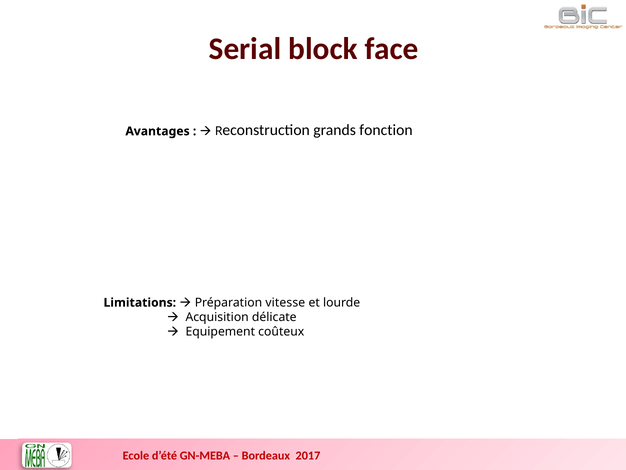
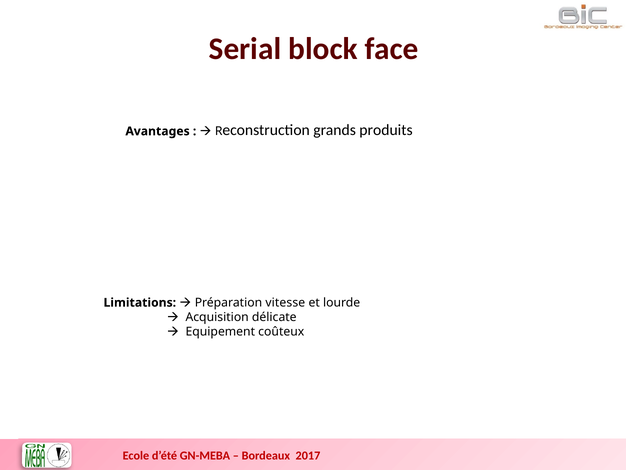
fonction: fonction -> produits
